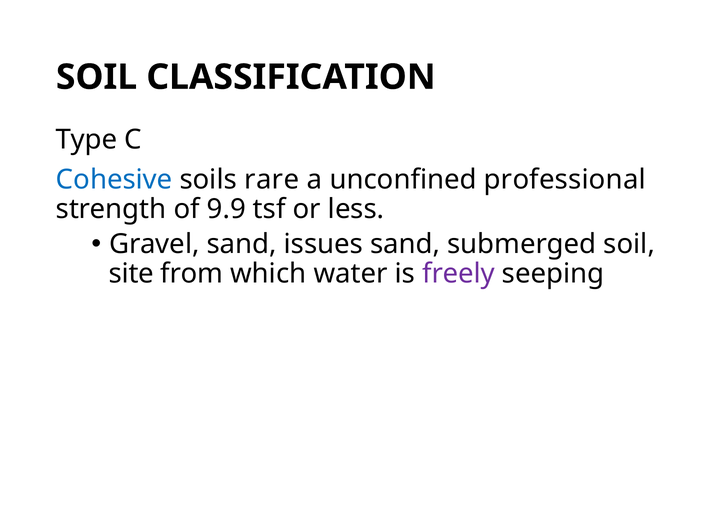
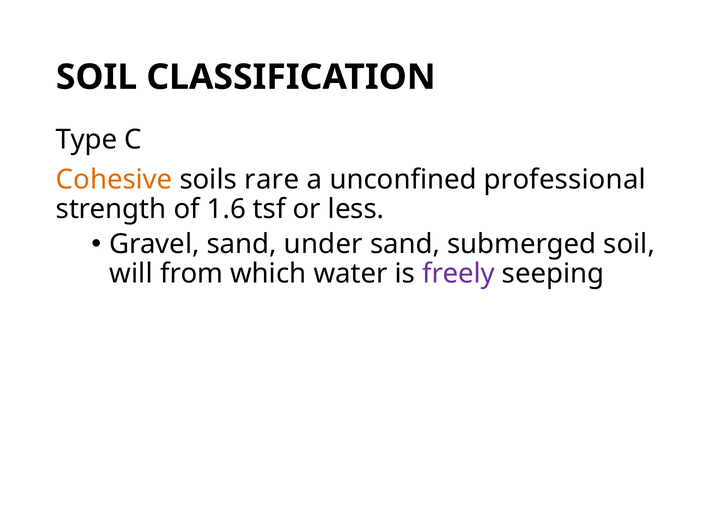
Cohesive colour: blue -> orange
9.9: 9.9 -> 1.6
issues: issues -> under
site: site -> will
